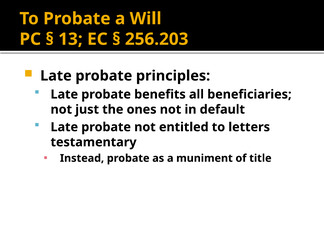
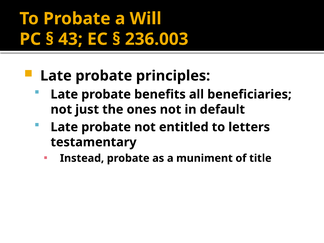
13: 13 -> 43
256.203: 256.203 -> 236.003
